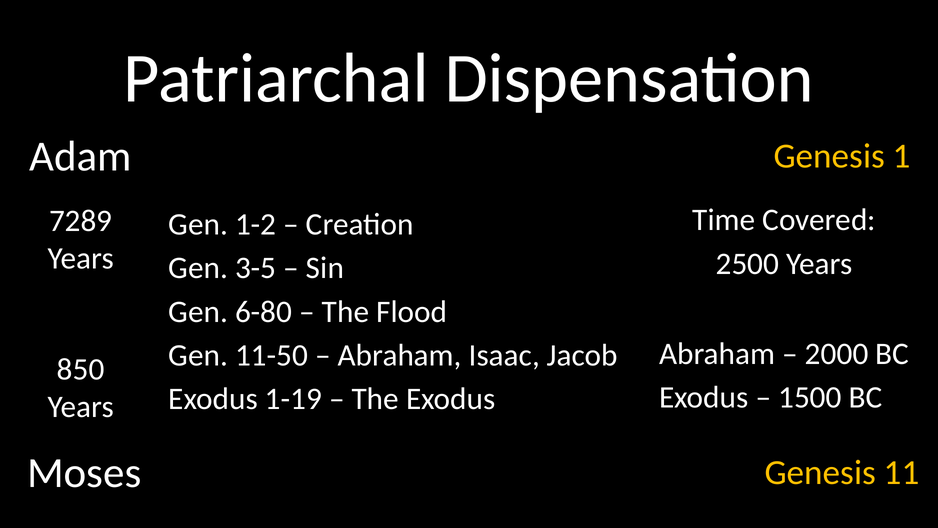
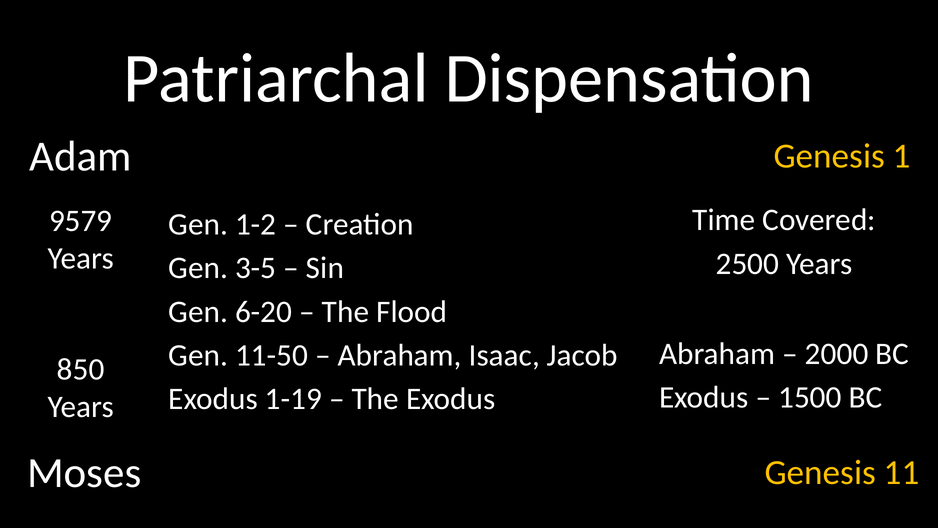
7289: 7289 -> 9579
6-80: 6-80 -> 6-20
